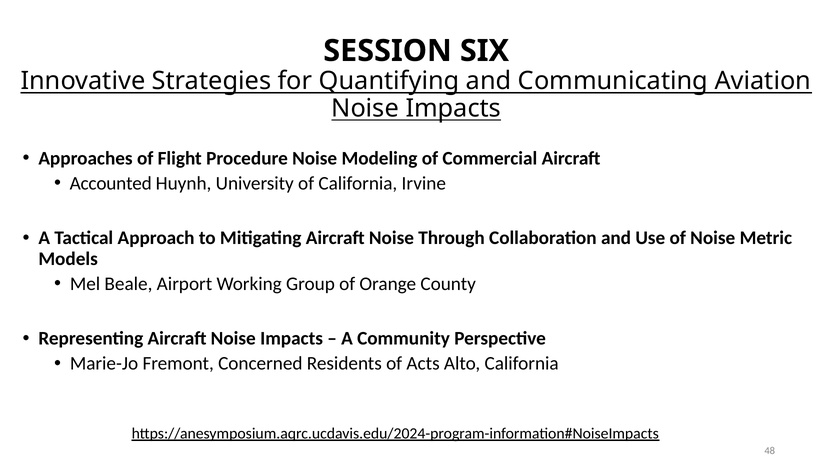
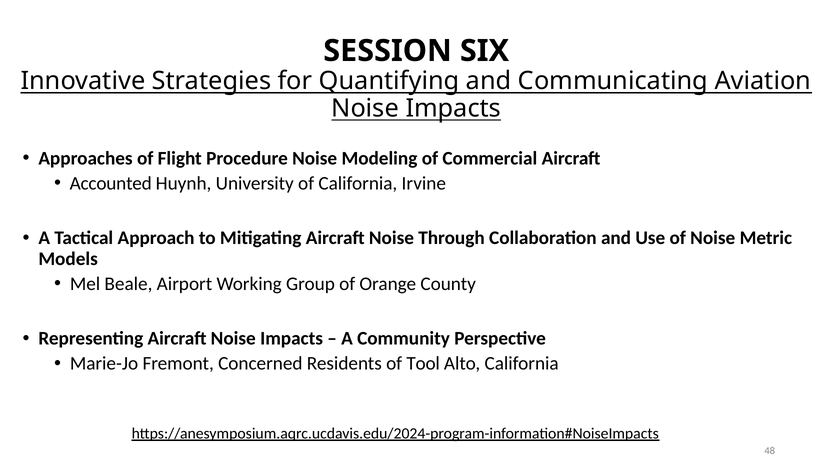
Acts: Acts -> Tool
